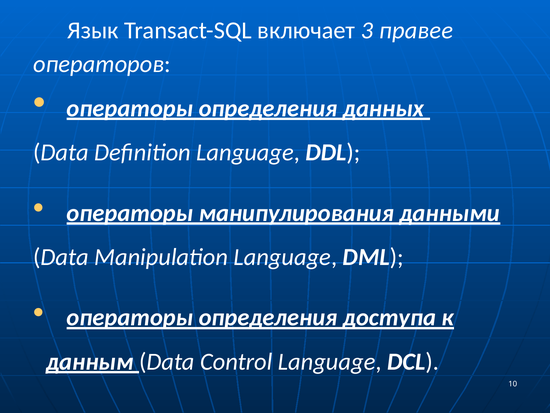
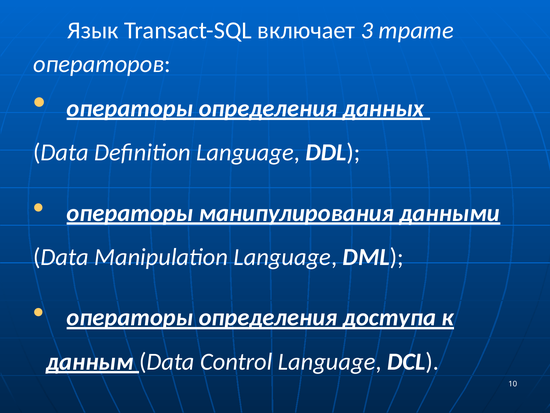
правее: правее -> трате
